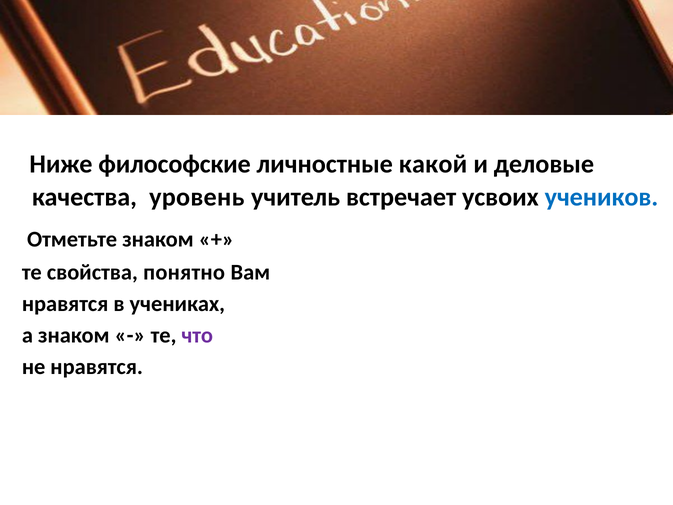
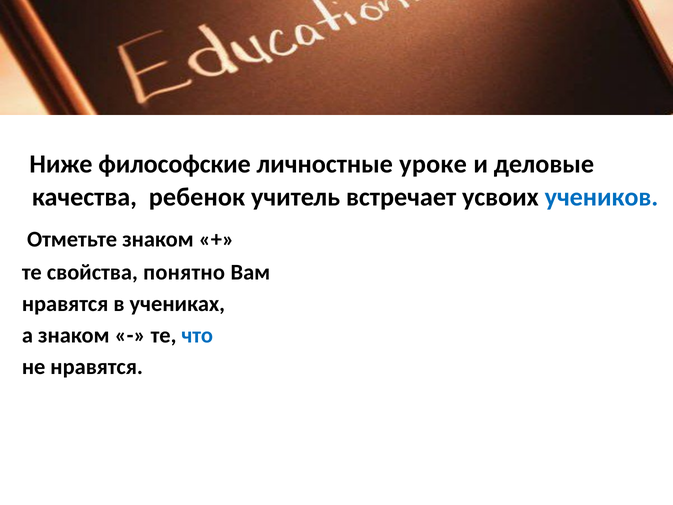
какой: какой -> уроке
уровень: уровень -> ребенок
что colour: purple -> blue
